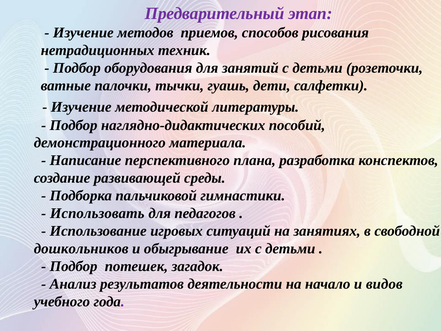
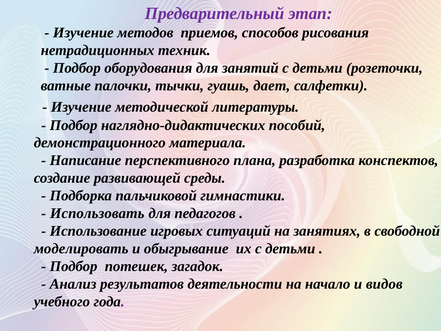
дети: дети -> дает
дошкольников: дошкольников -> моделировать
